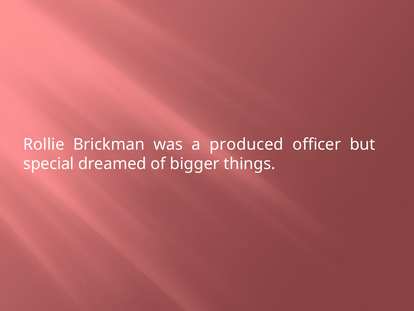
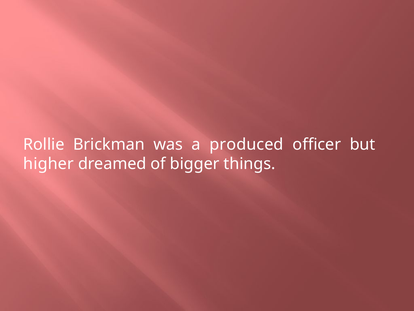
special: special -> higher
